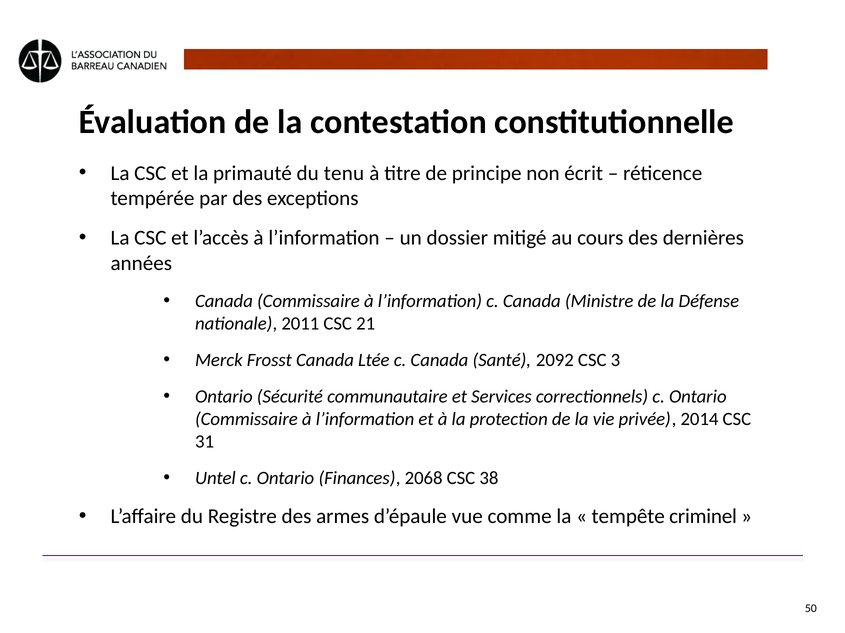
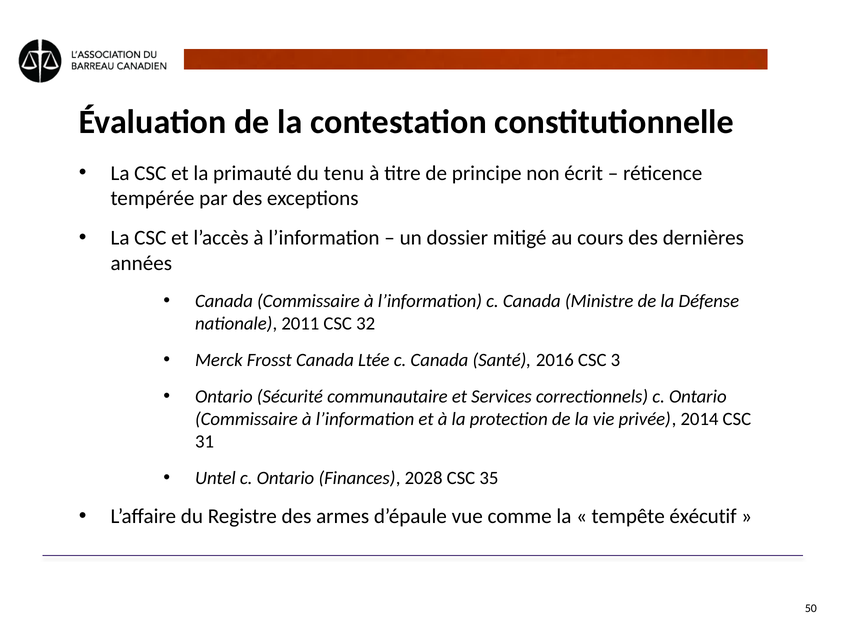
21: 21 -> 32
2092: 2092 -> 2016
2068: 2068 -> 2028
38: 38 -> 35
criminel: criminel -> éxécutif
